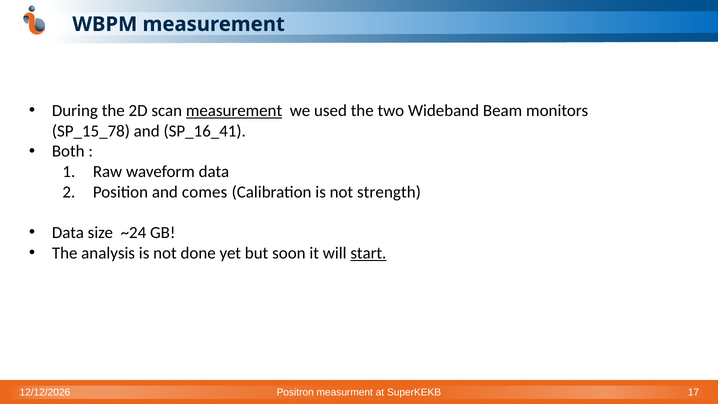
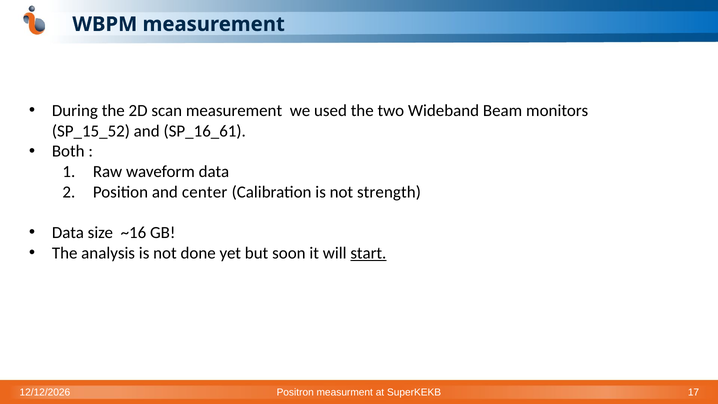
measurement at (234, 111) underline: present -> none
SP_15_78: SP_15_78 -> SP_15_52
SP_16_41: SP_16_41 -> SP_16_61
comes: comes -> center
~24: ~24 -> ~16
